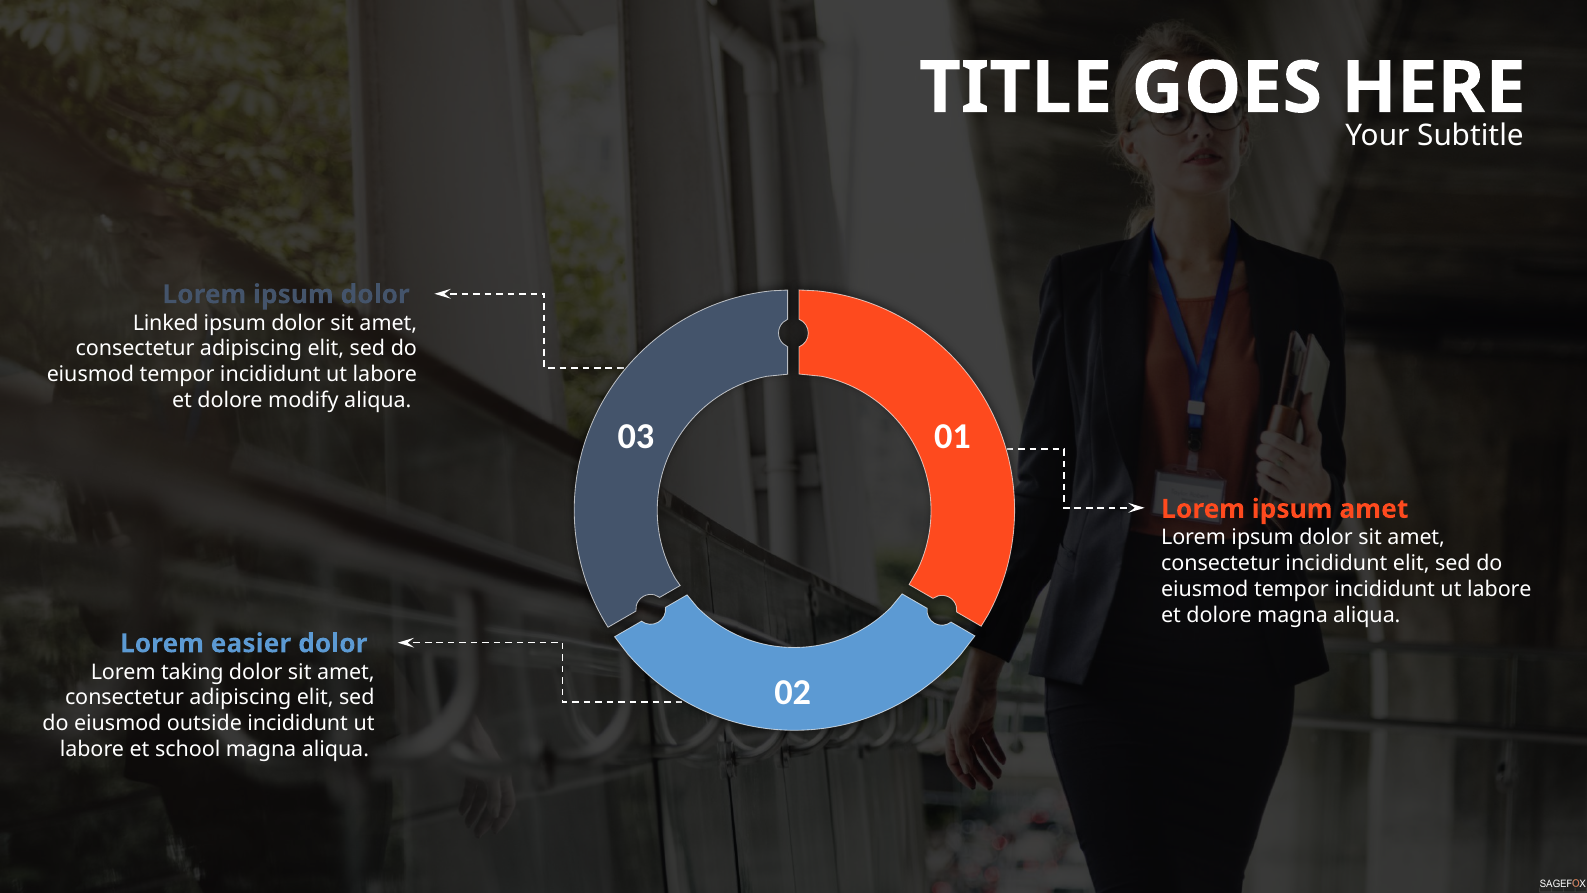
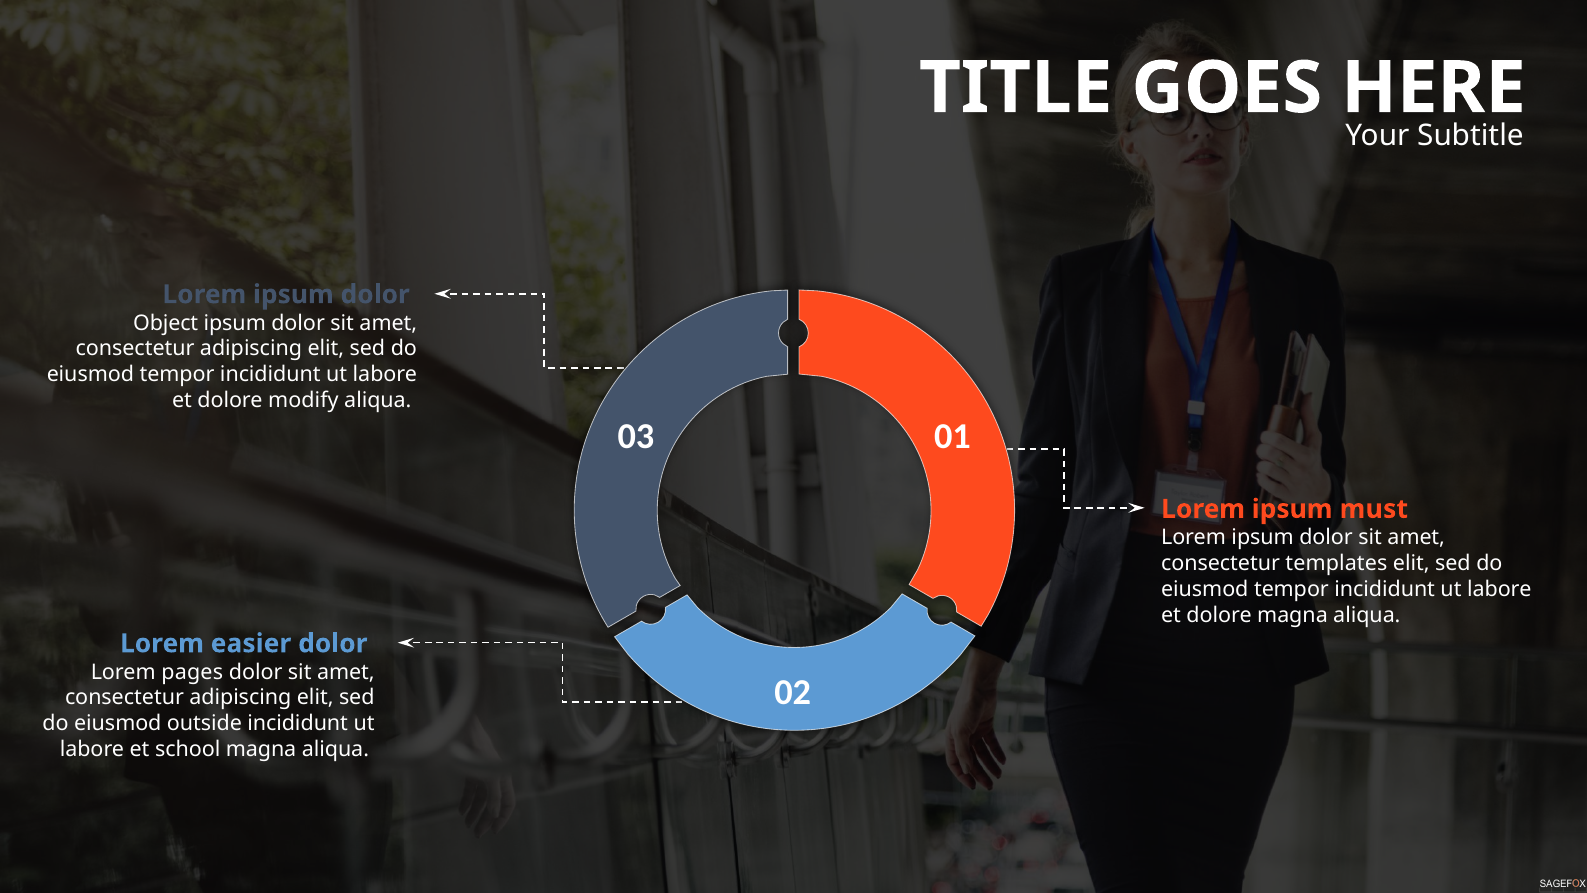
Linked: Linked -> Object
ipsum amet: amet -> must
consectetur incididunt: incididunt -> templates
taking: taking -> pages
